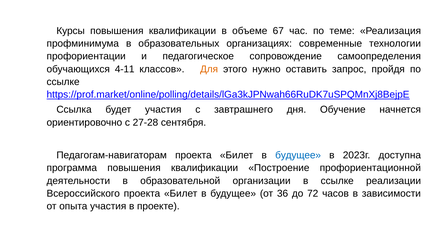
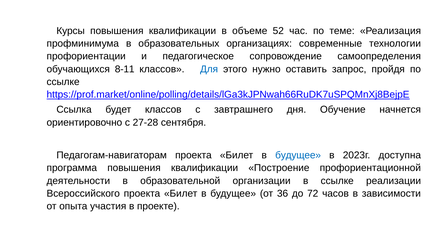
67: 67 -> 52
4-11: 4-11 -> 8-11
Для colour: orange -> blue
будет участия: участия -> классов
